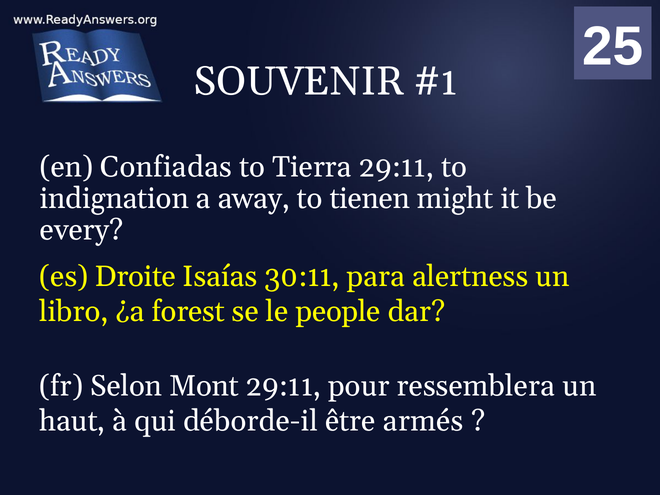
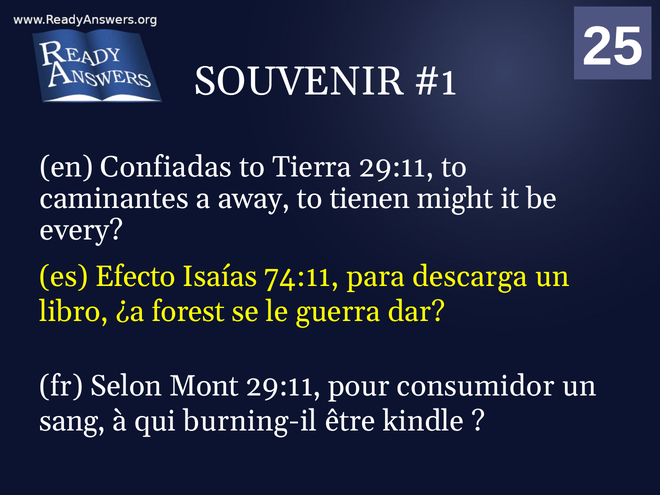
indignation: indignation -> caminantes
Droite: Droite -> Efecto
30:11: 30:11 -> 74:11
alertness: alertness -> descarga
people: people -> guerra
ressemblera: ressemblera -> consumidor
haut: haut -> sang
déborde-il: déborde-il -> burning-il
armés: armés -> kindle
